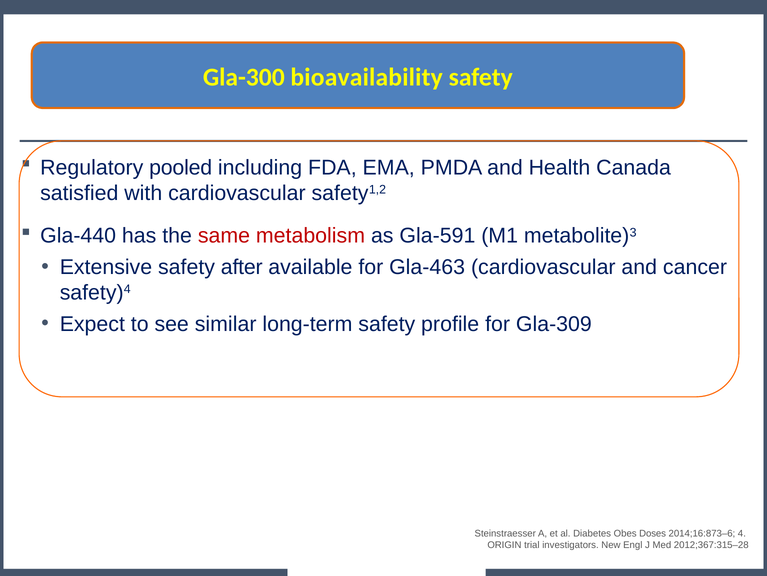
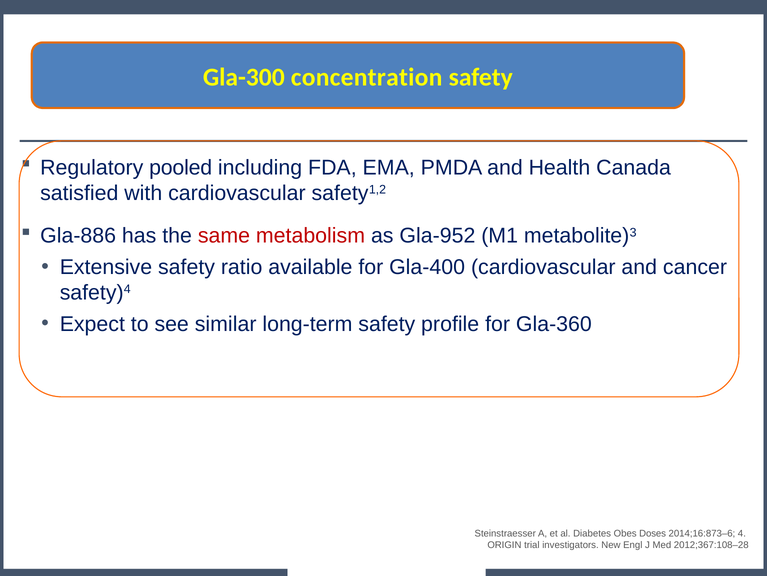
bioavailability: bioavailability -> concentration
Gla-440: Gla-440 -> Gla-886
Gla-591: Gla-591 -> Gla-952
after: after -> ratio
Gla-463: Gla-463 -> Gla-400
Gla-309: Gla-309 -> Gla-360
2012;367:315–28: 2012;367:315–28 -> 2012;367:108–28
